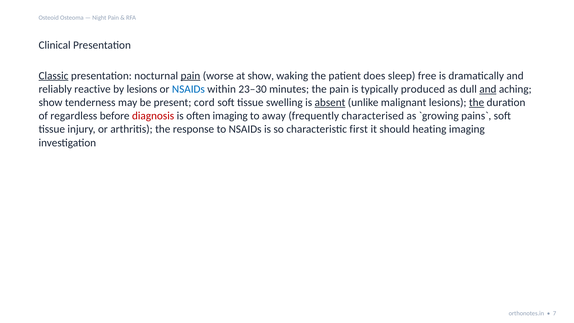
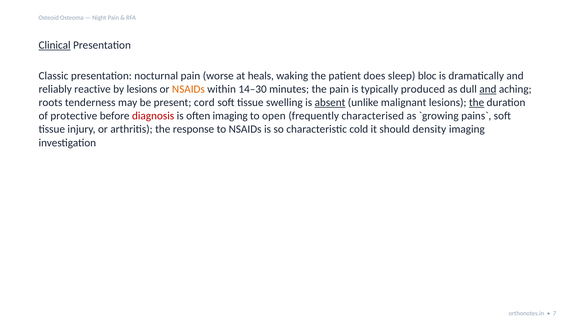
Clinical underline: none -> present
Classic underline: present -> none
pain at (190, 76) underline: present -> none
at show: show -> heals
free: free -> bloc
NSAIDs at (188, 89) colour: blue -> orange
23–30: 23–30 -> 14–30
show at (51, 102): show -> roots
regardless: regardless -> protective
away: away -> open
first: first -> cold
heating: heating -> density
